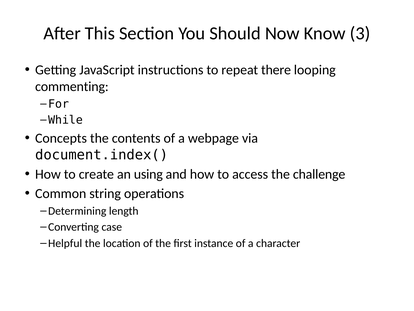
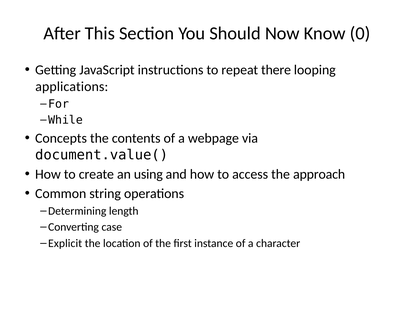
3: 3 -> 0
commenting: commenting -> applications
document.index(: document.index( -> document.value(
challenge: challenge -> approach
Helpful: Helpful -> Explicit
